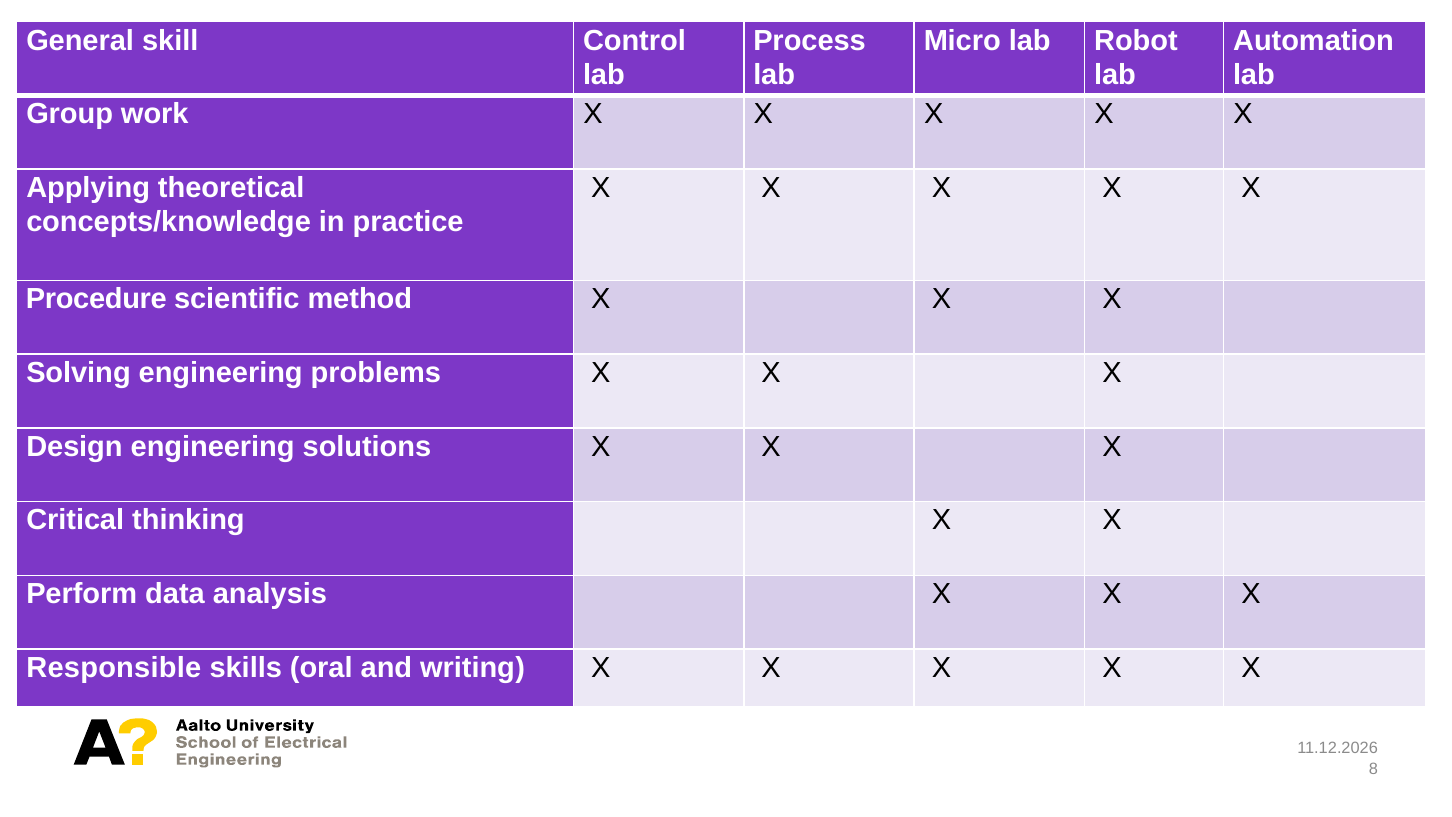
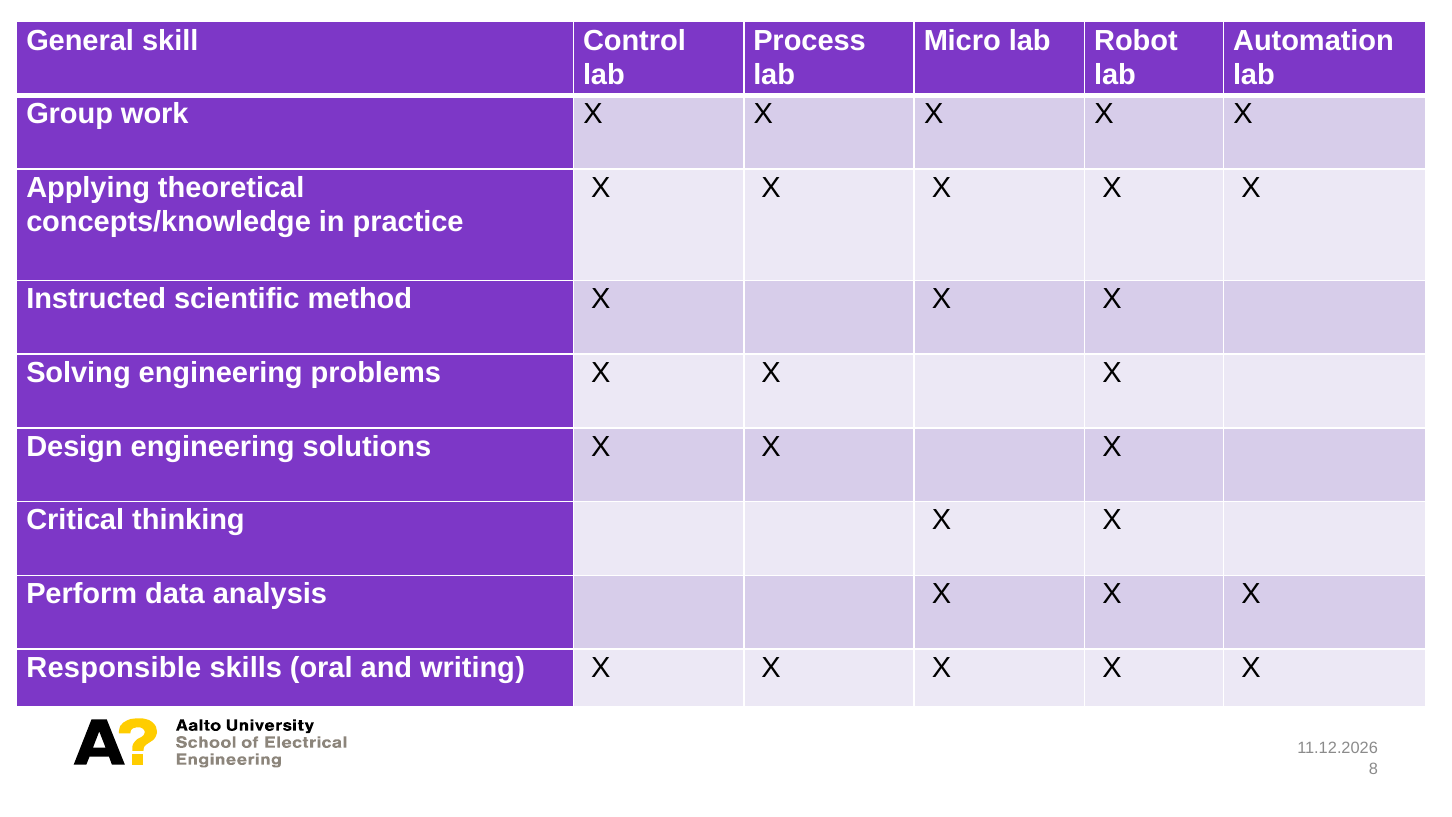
Procedure: Procedure -> Instructed
